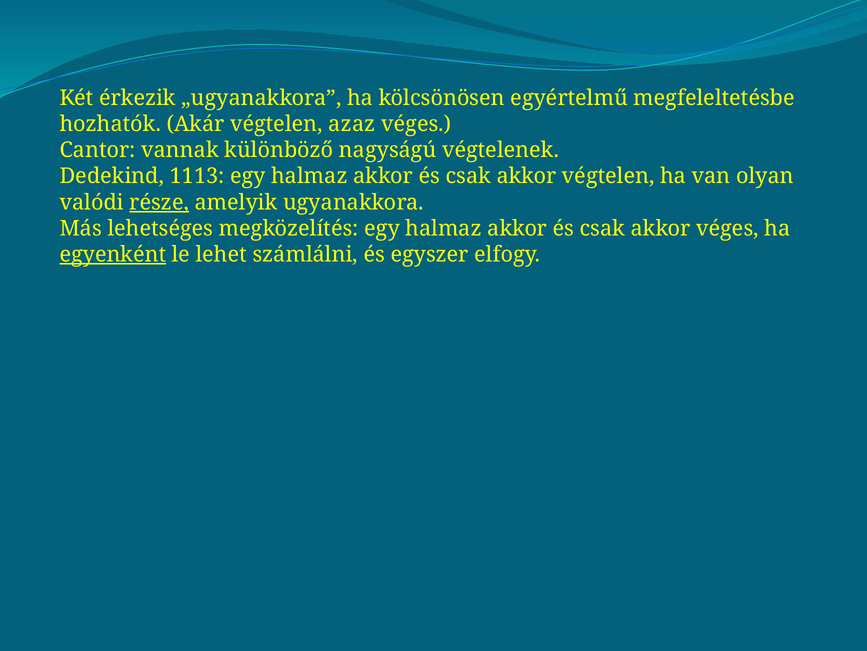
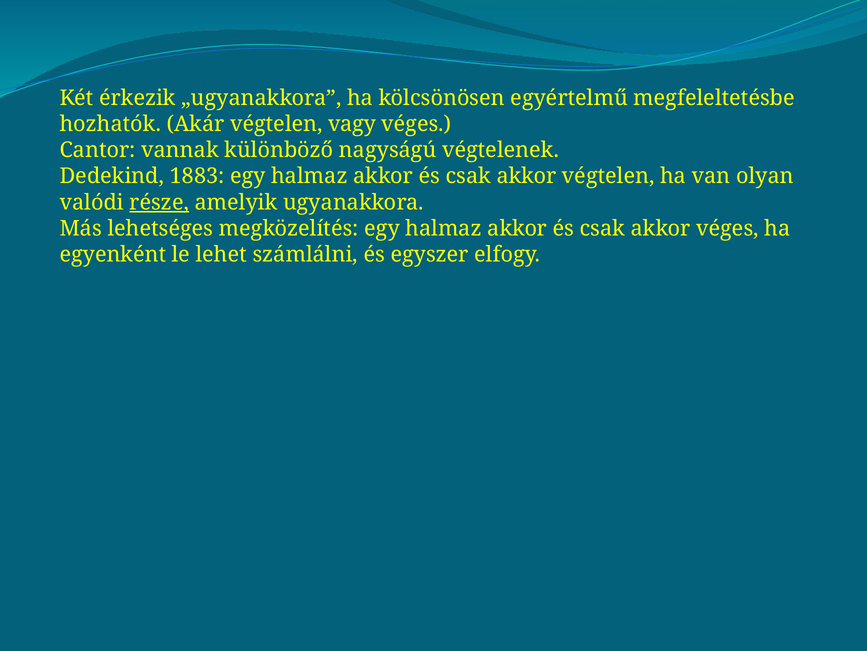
azaz: azaz -> vagy
1113: 1113 -> 1883
egyenként underline: present -> none
